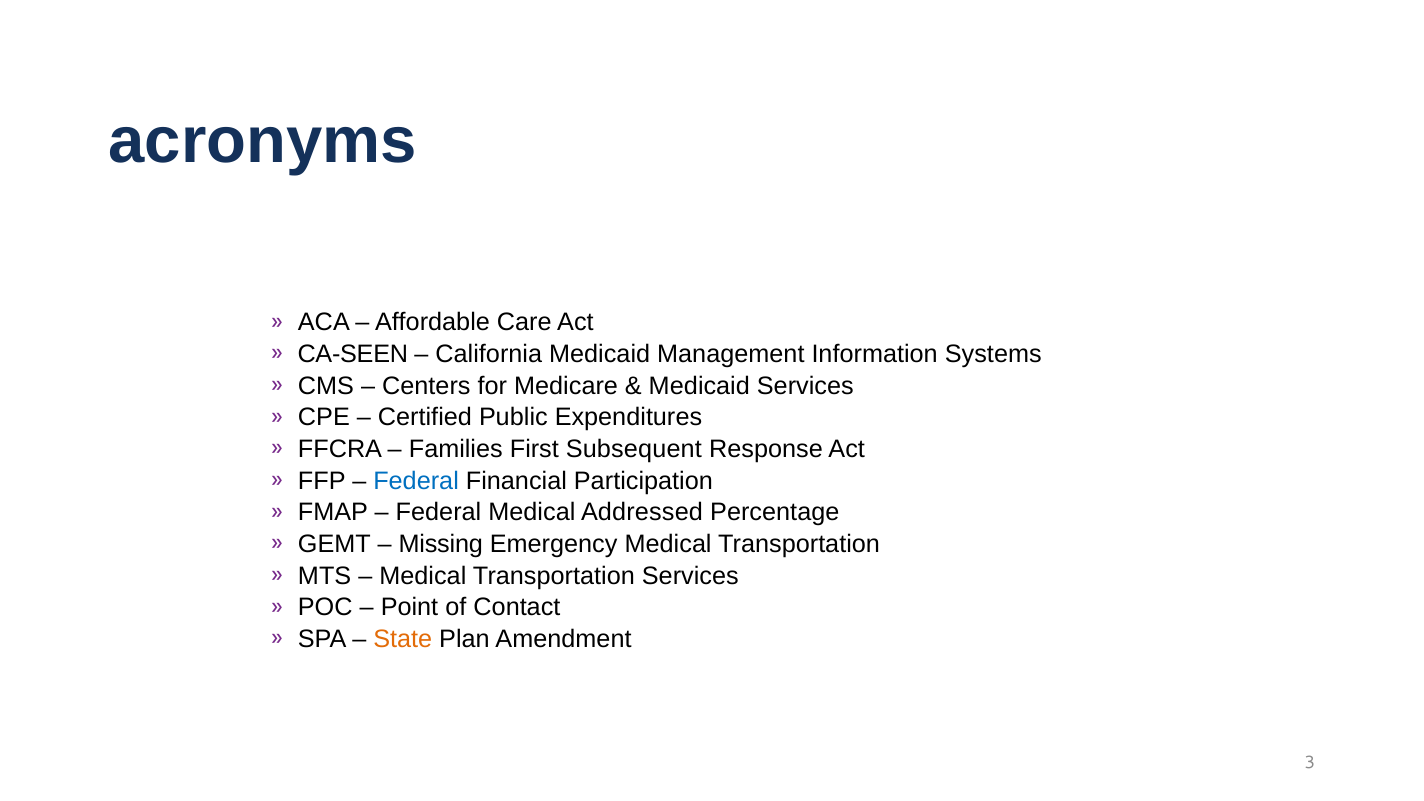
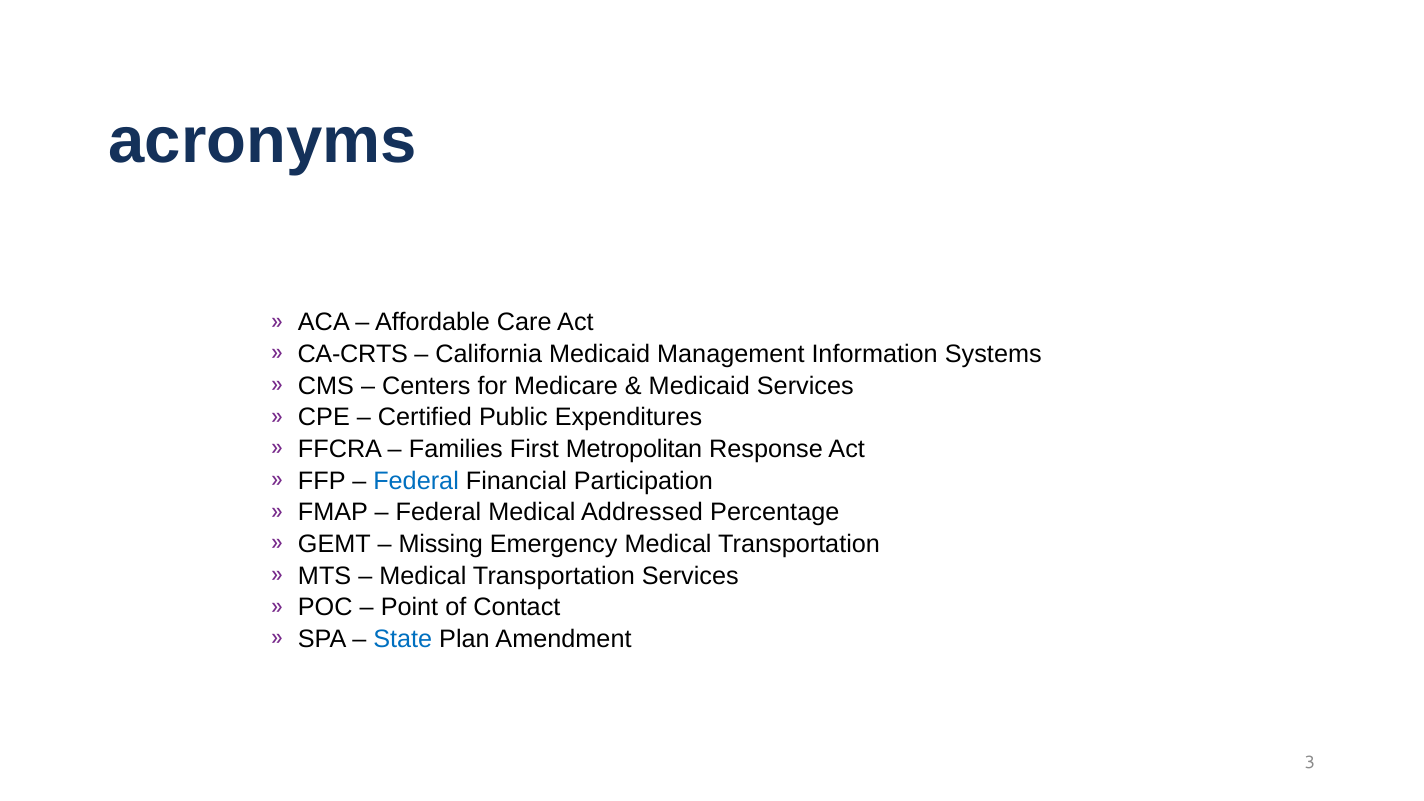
CA-SEEN: CA-SEEN -> CA-CRTS
Subsequent: Subsequent -> Metropolitan
State colour: orange -> blue
